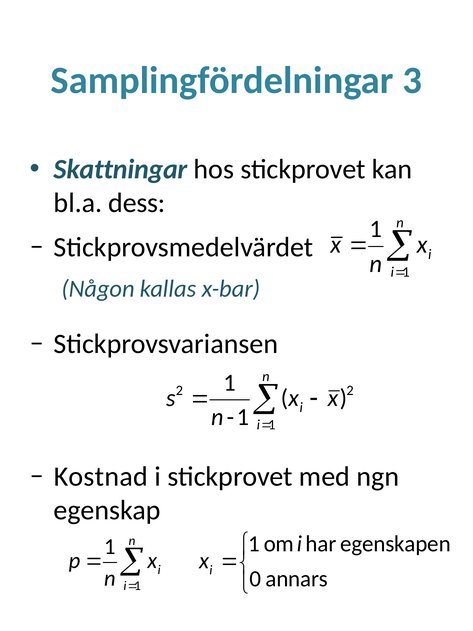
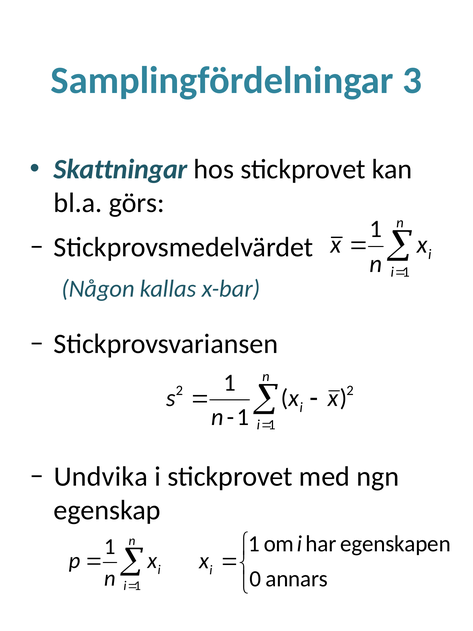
dess: dess -> görs
Kostnad: Kostnad -> Undvika
